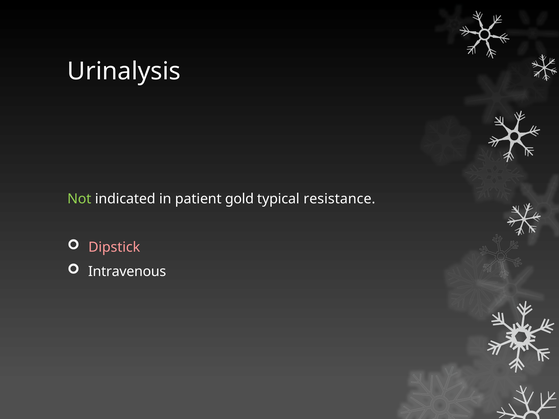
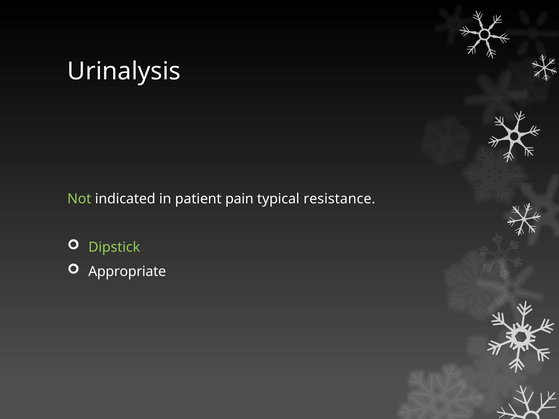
gold: gold -> pain
Dipstick colour: pink -> light green
Intravenous: Intravenous -> Appropriate
